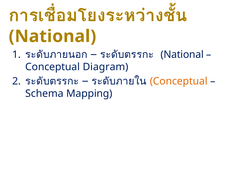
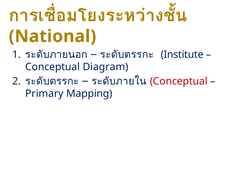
National at (182, 55): National -> Institute
Conceptual at (179, 81) colour: orange -> red
Schema: Schema -> Primary
